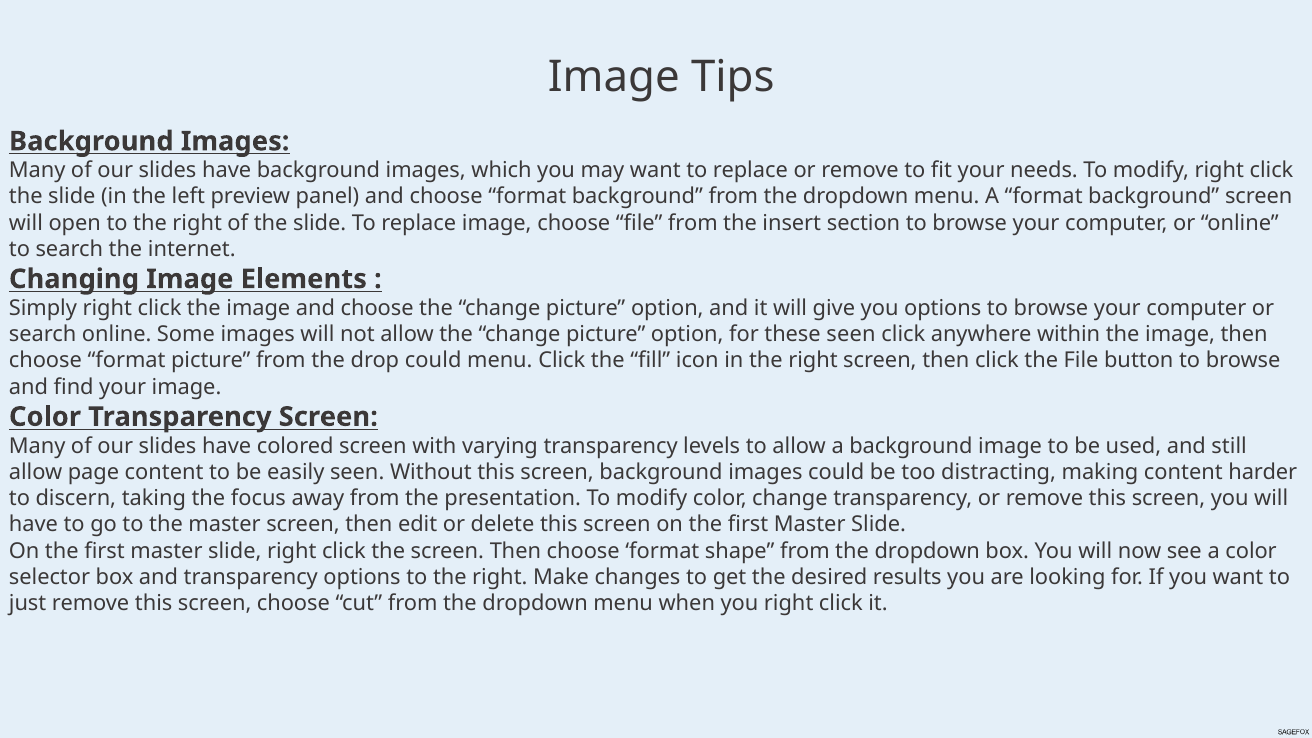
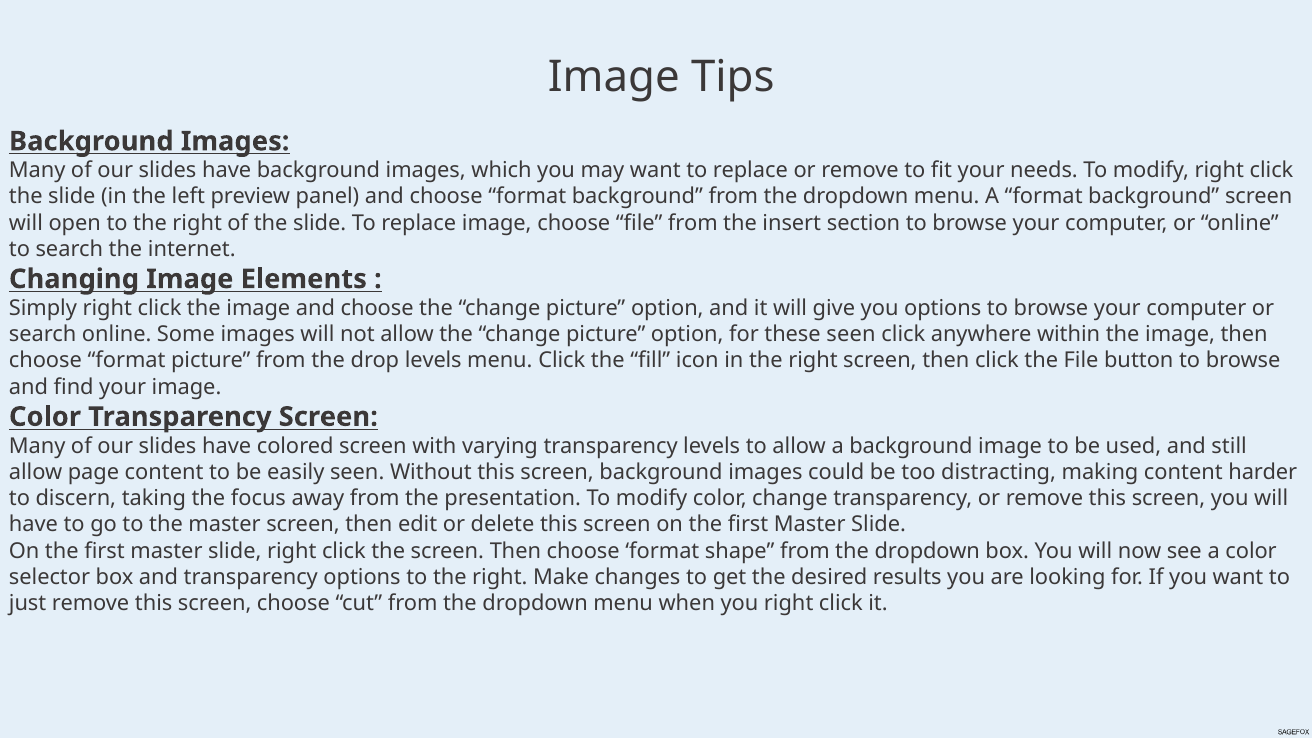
drop could: could -> levels
